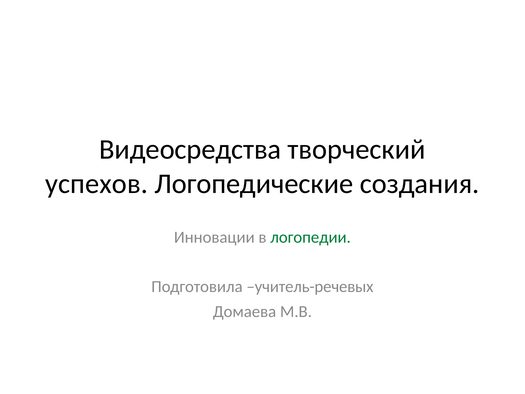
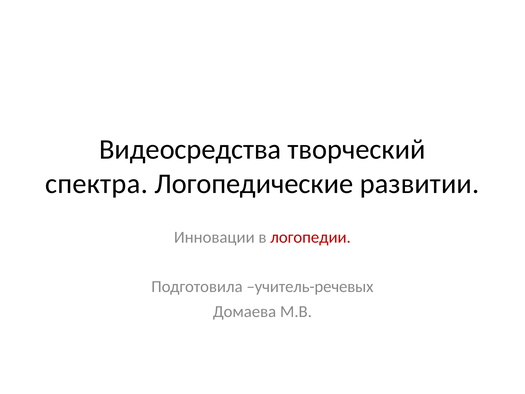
успехов: успехов -> спектра
создания: создания -> развитии
логопедии colour: green -> red
